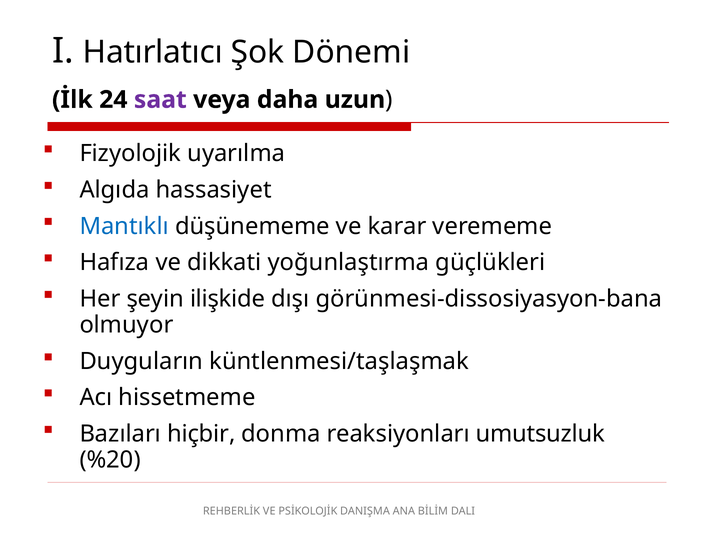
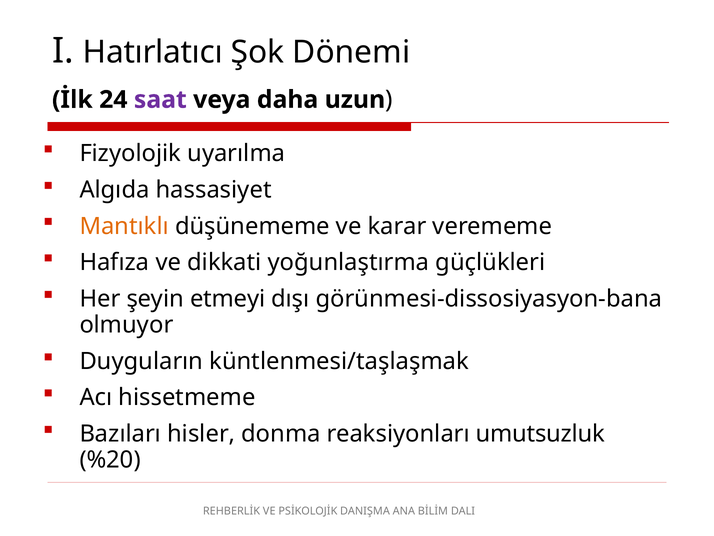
Mantıklı colour: blue -> orange
ilişkide: ilişkide -> etmeyi
hiçbir: hiçbir -> hisler
